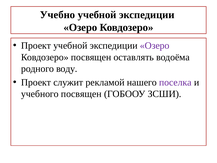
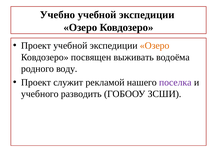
Озеро at (155, 46) colour: purple -> orange
оставлять: оставлять -> выживать
учебного посвящен: посвящен -> разводить
